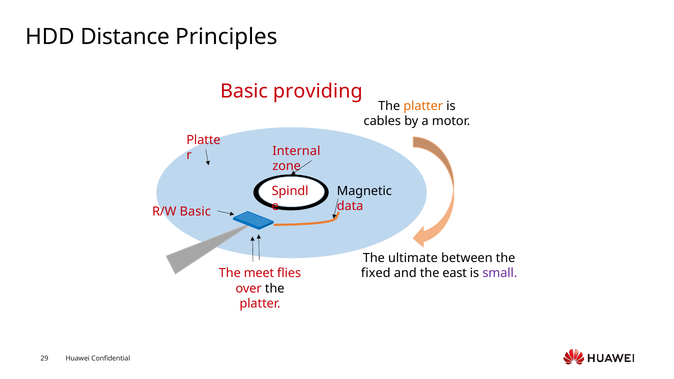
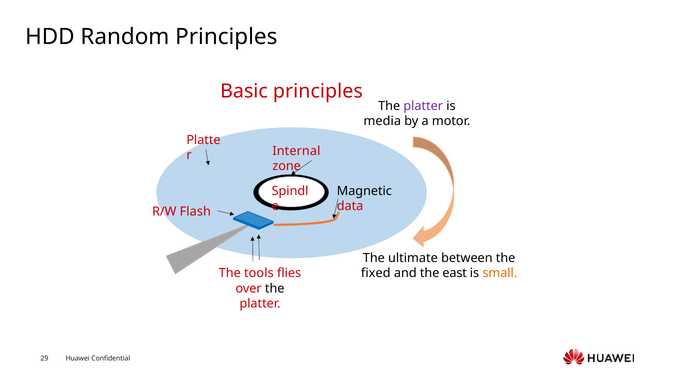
Distance: Distance -> Random
Basic providing: providing -> principles
platter at (423, 106) colour: orange -> purple
cables: cables -> media
R/W Basic: Basic -> Flash
small colour: purple -> orange
meet: meet -> tools
